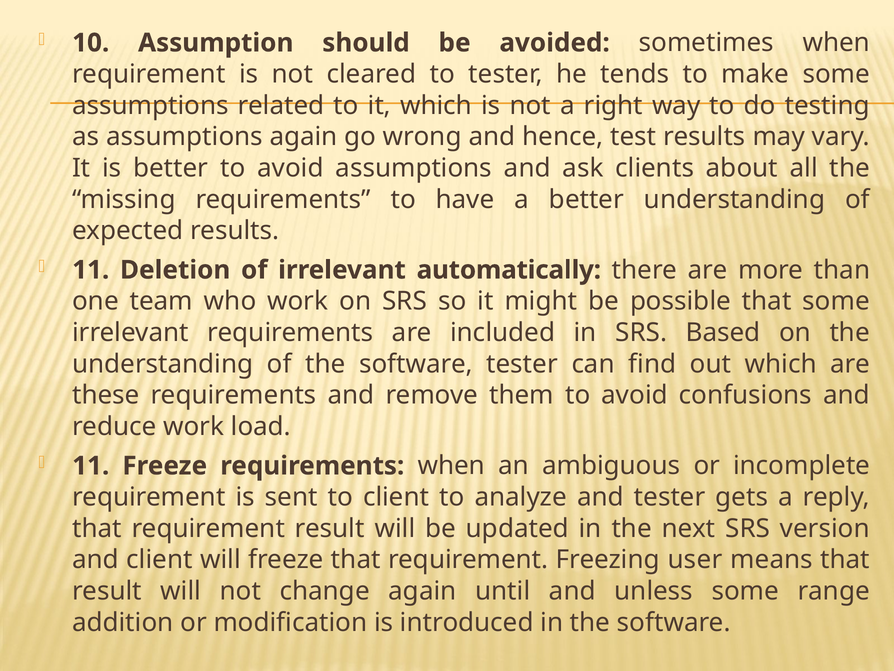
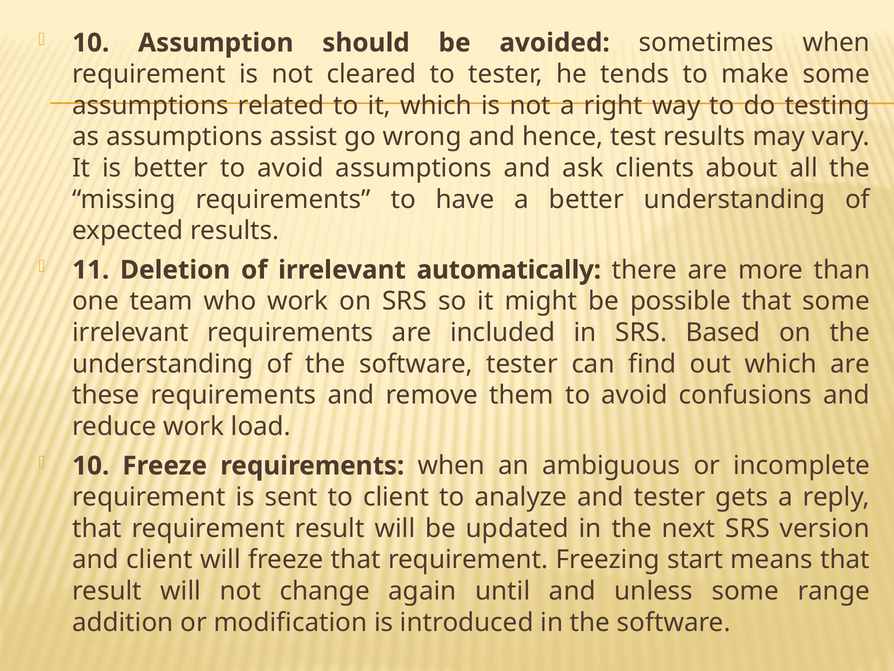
assumptions again: again -> assist
11 at (91, 465): 11 -> 10
user: user -> start
